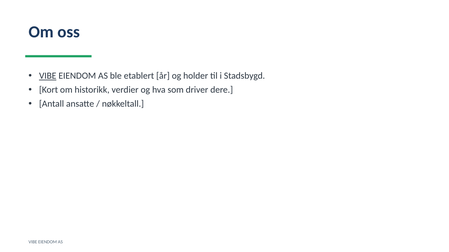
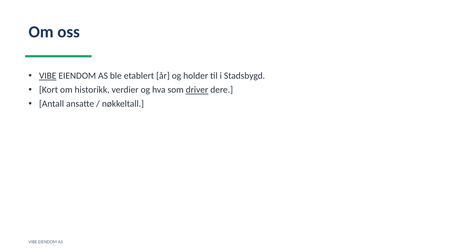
driver underline: none -> present
